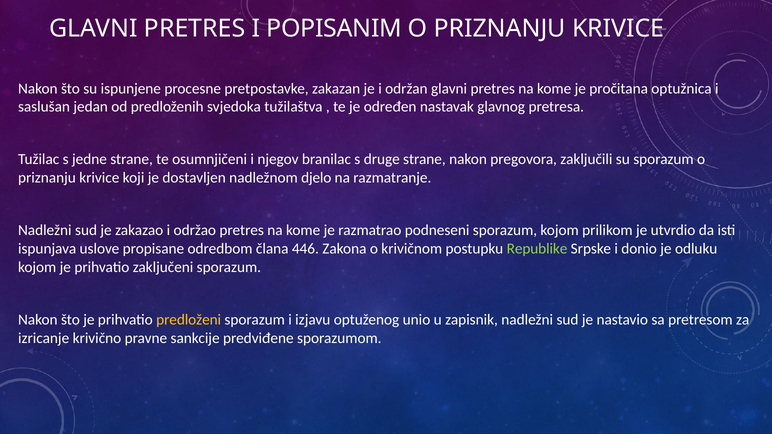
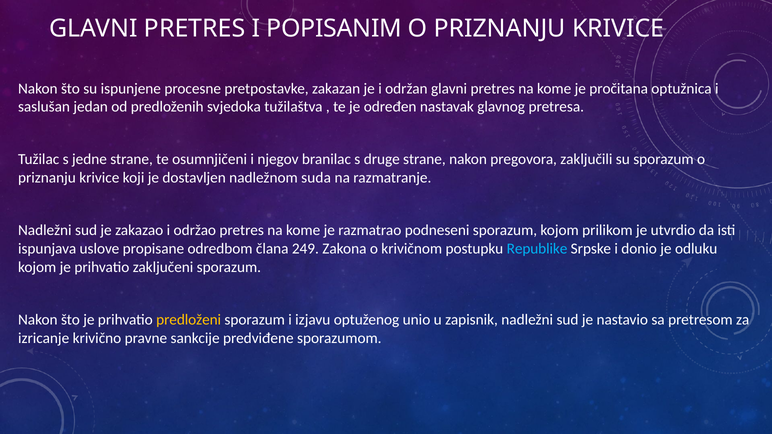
djelo: djelo -> suda
446: 446 -> 249
Republike colour: light green -> light blue
